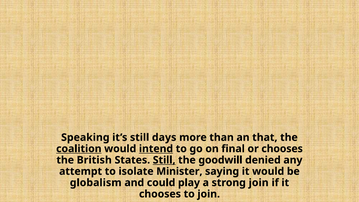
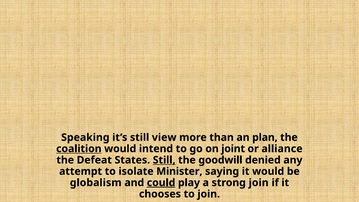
days: days -> view
that: that -> plan
intend underline: present -> none
final: final -> joint
or chooses: chooses -> alliance
British: British -> Defeat
could underline: none -> present
